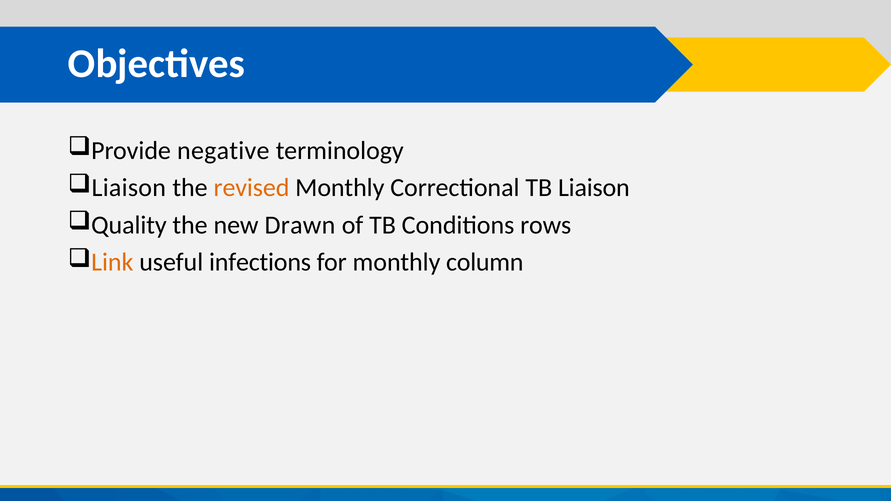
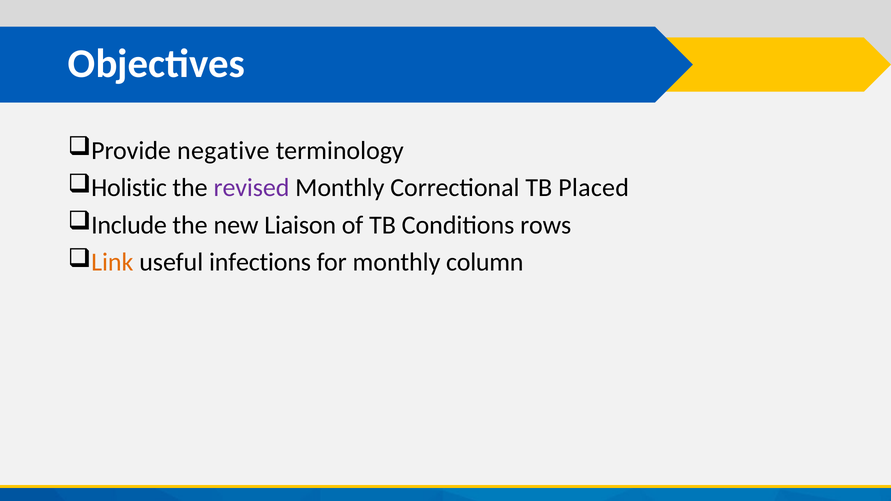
Liaison at (129, 188): Liaison -> Holistic
revised colour: orange -> purple
TB Liaison: Liaison -> Placed
Quality: Quality -> Include
Drawn: Drawn -> Liaison
